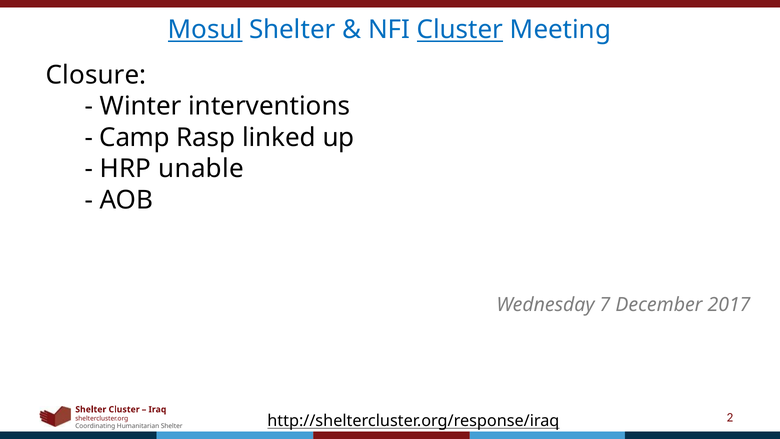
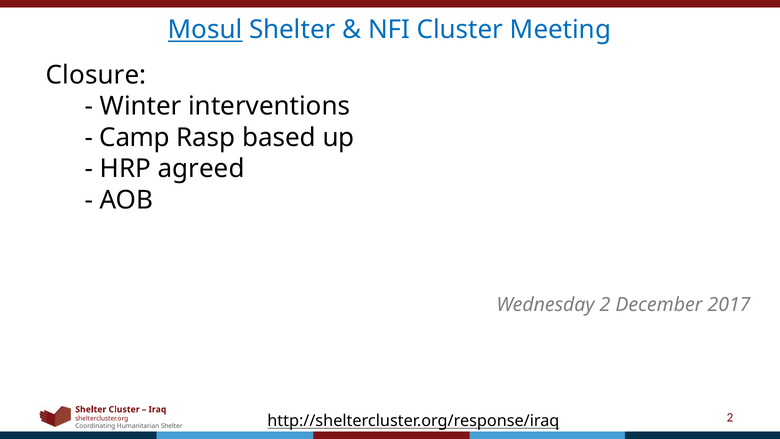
Cluster at (460, 30) underline: present -> none
linked: linked -> based
unable: unable -> agreed
Wednesday 7: 7 -> 2
